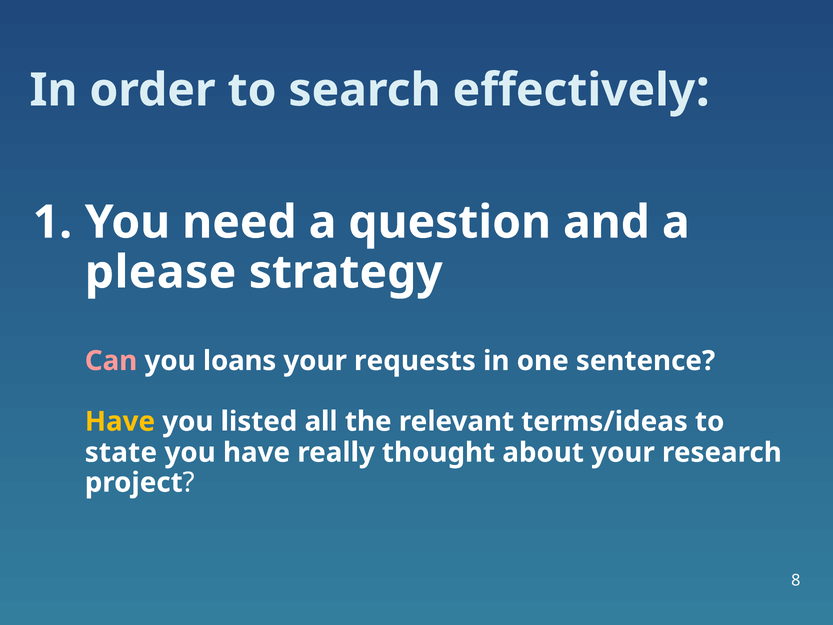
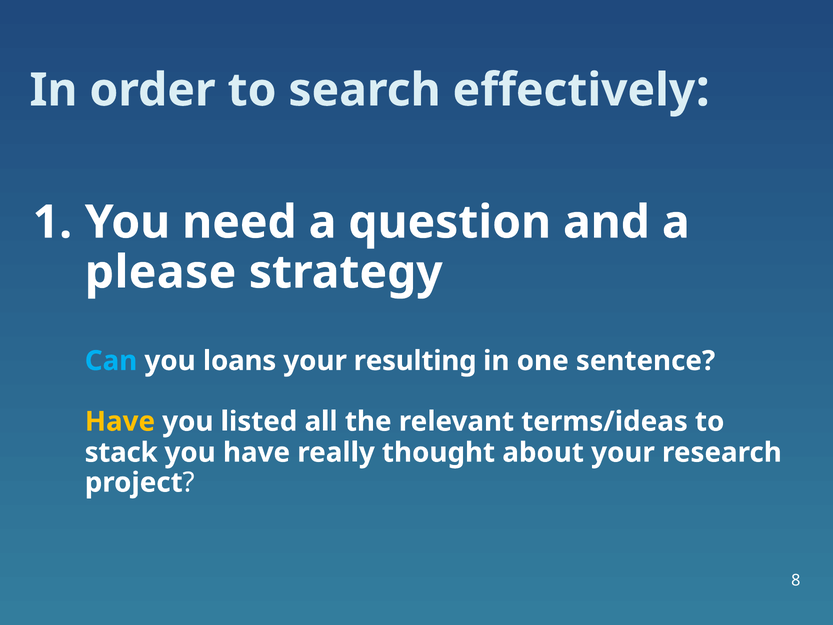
Can colour: pink -> light blue
requests: requests -> resulting
state: state -> stack
